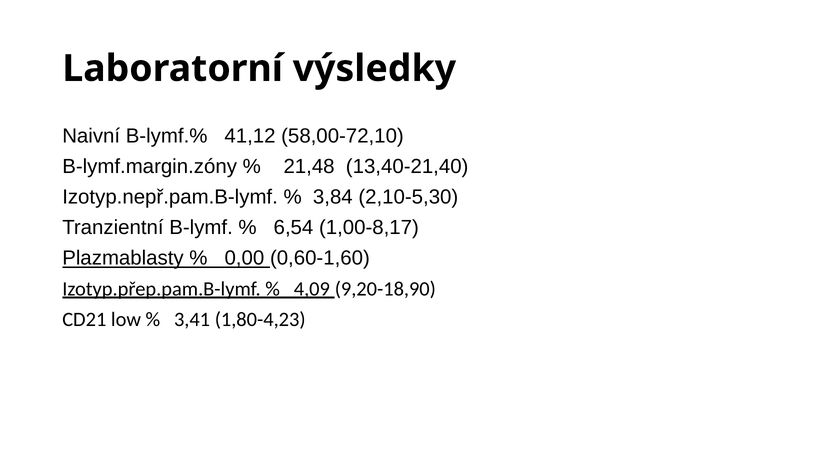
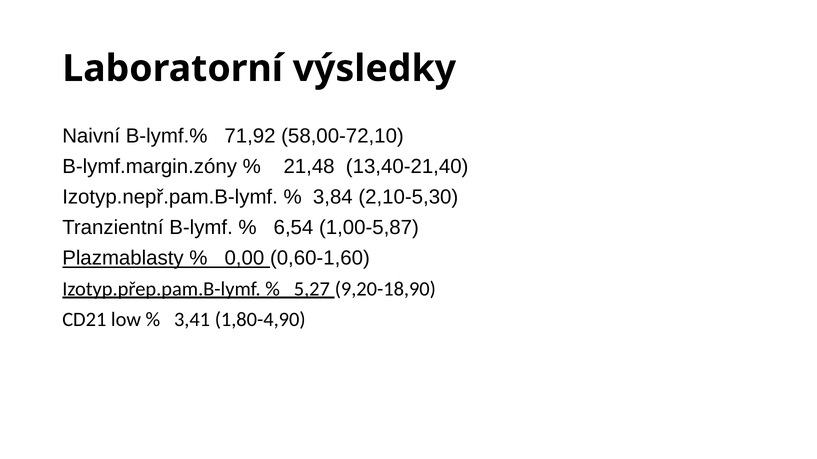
41,12: 41,12 -> 71,92
1,00-8,17: 1,00-8,17 -> 1,00-5,87
4,09: 4,09 -> 5,27
1,80-4,23: 1,80-4,23 -> 1,80-4,90
